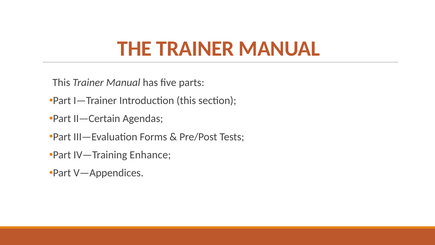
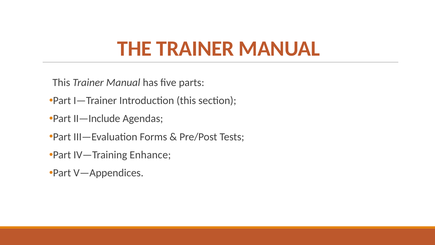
II—Certain: II—Certain -> II—Include
